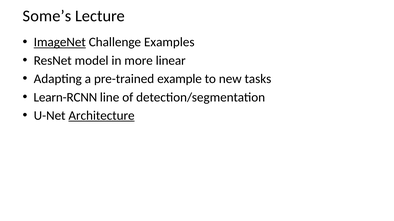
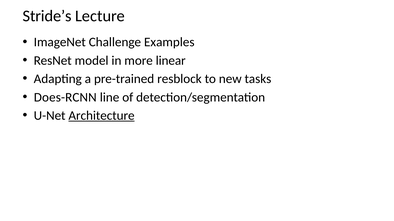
Some’s: Some’s -> Stride’s
ImageNet underline: present -> none
example: example -> resblock
Learn-RCNN: Learn-RCNN -> Does-RCNN
